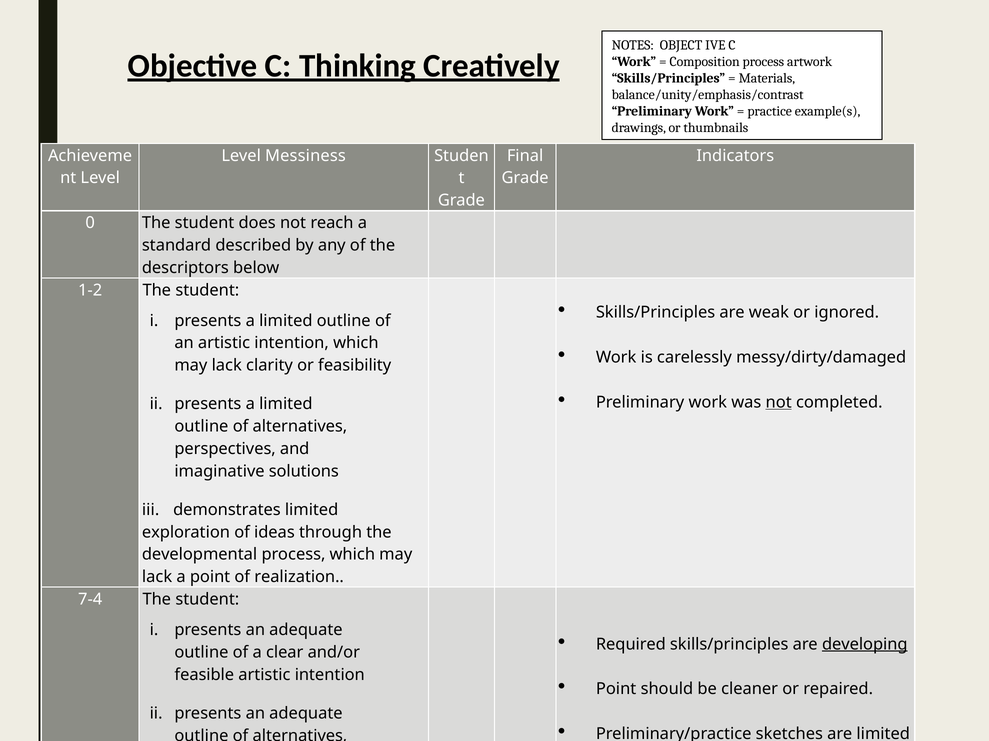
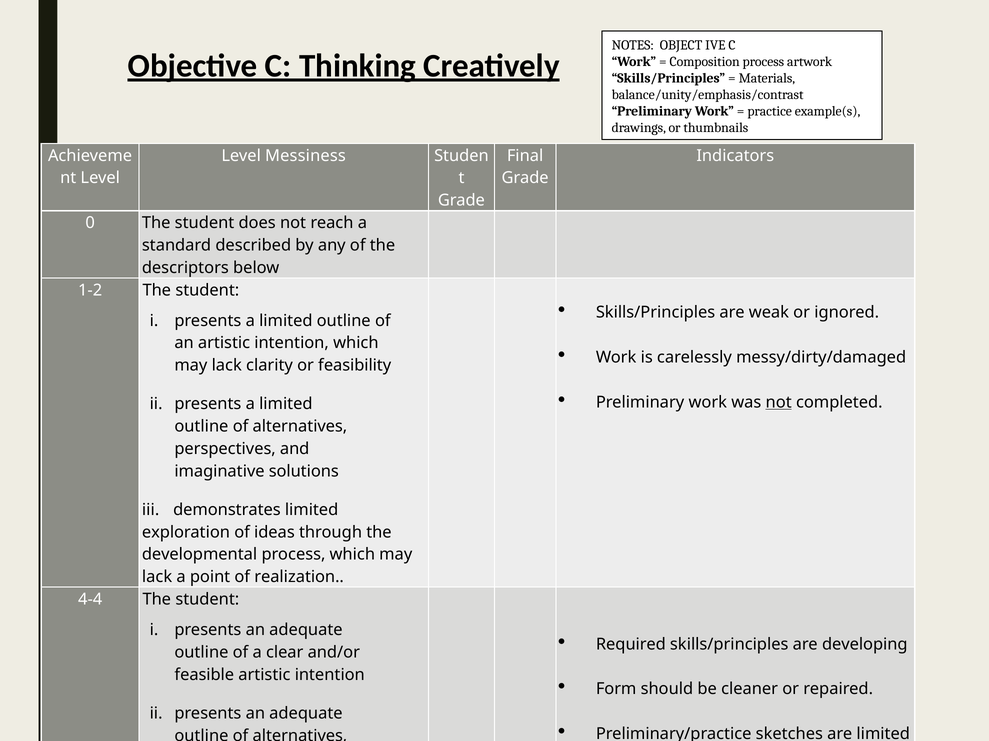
7-4: 7-4 -> 4-4
developing underline: present -> none
Point at (616, 690): Point -> Form
